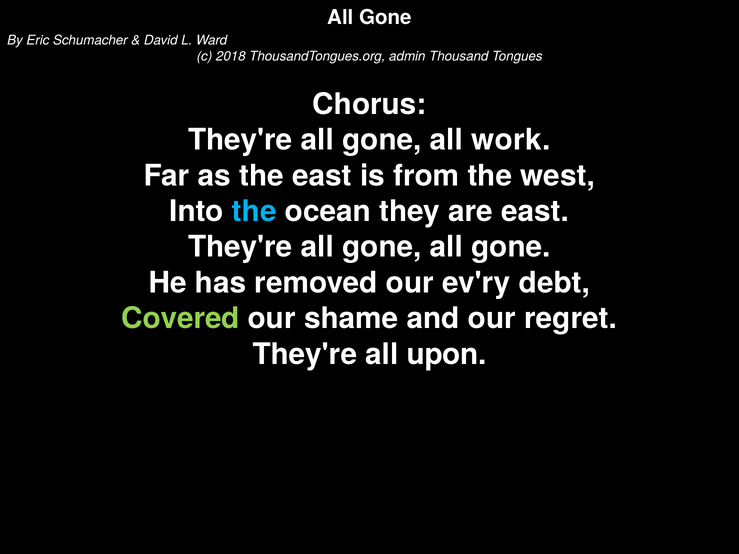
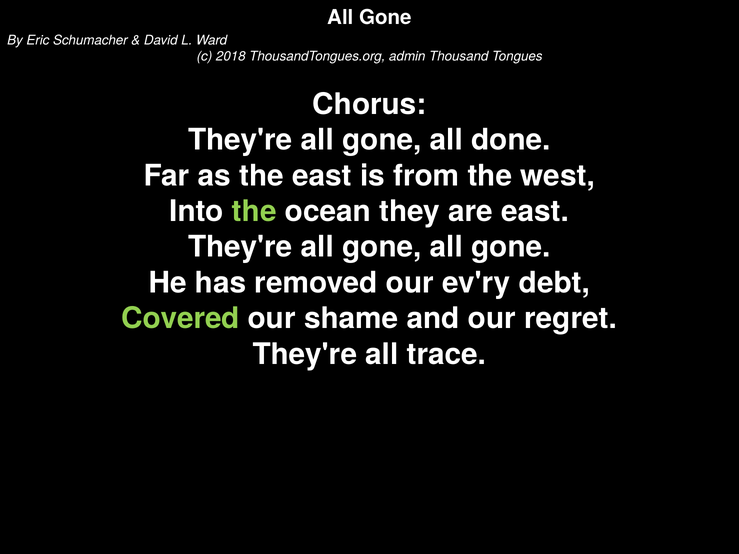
work: work -> done
the at (254, 212) colour: light blue -> light green
upon: upon -> trace
